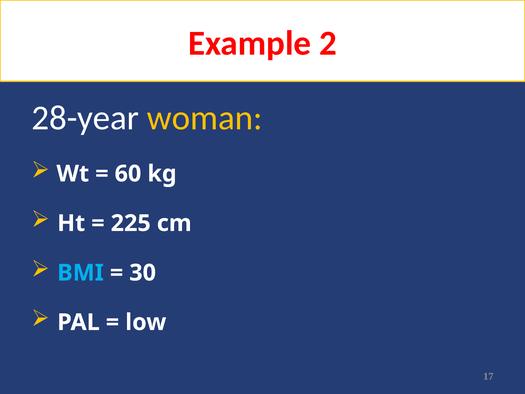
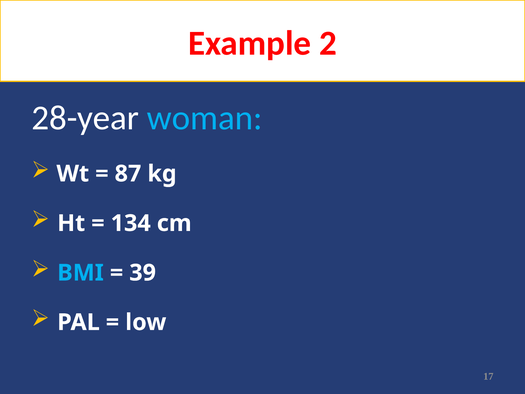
woman colour: yellow -> light blue
60: 60 -> 87
225: 225 -> 134
30: 30 -> 39
